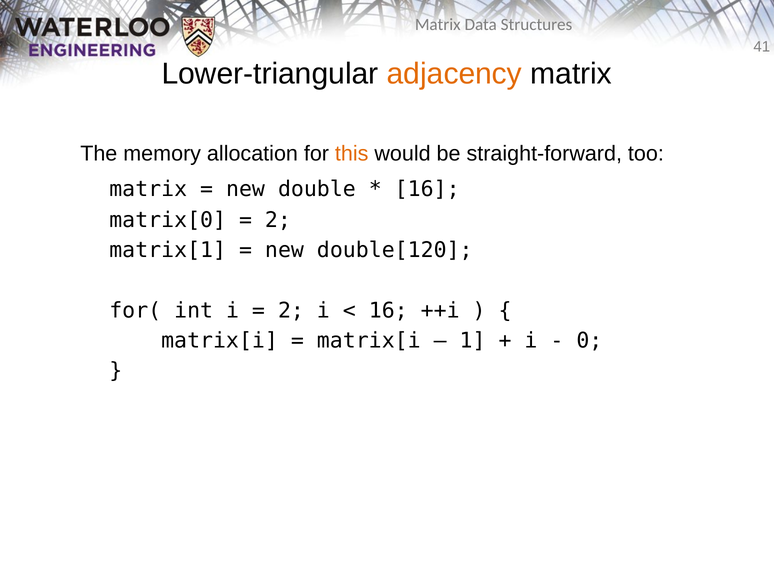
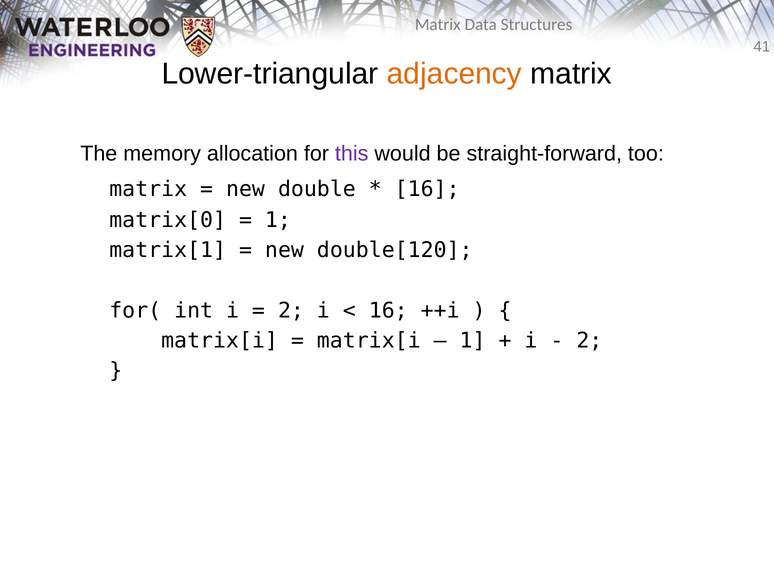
this colour: orange -> purple
2 at (278, 220): 2 -> 1
0 at (589, 340): 0 -> 2
